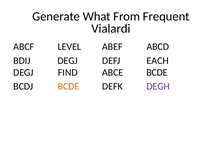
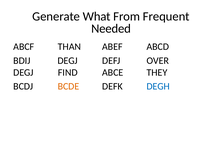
Vialardi: Vialardi -> Needed
LEVEL: LEVEL -> THAN
EACH: EACH -> OVER
ABCE BCDE: BCDE -> THEY
DEGH colour: purple -> blue
